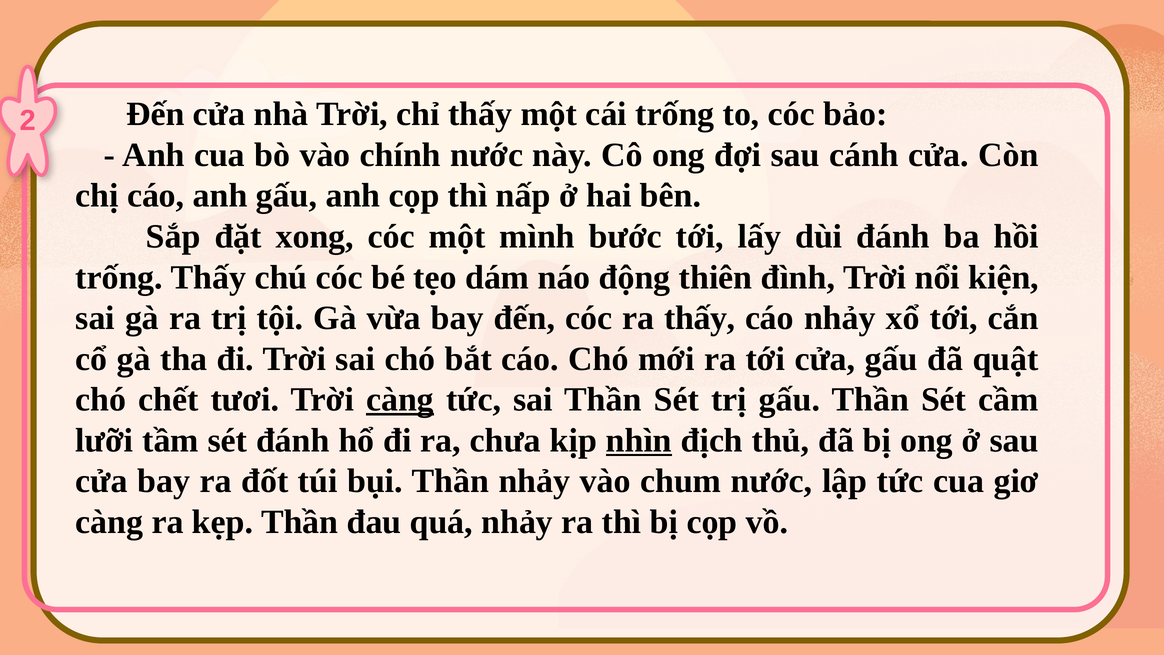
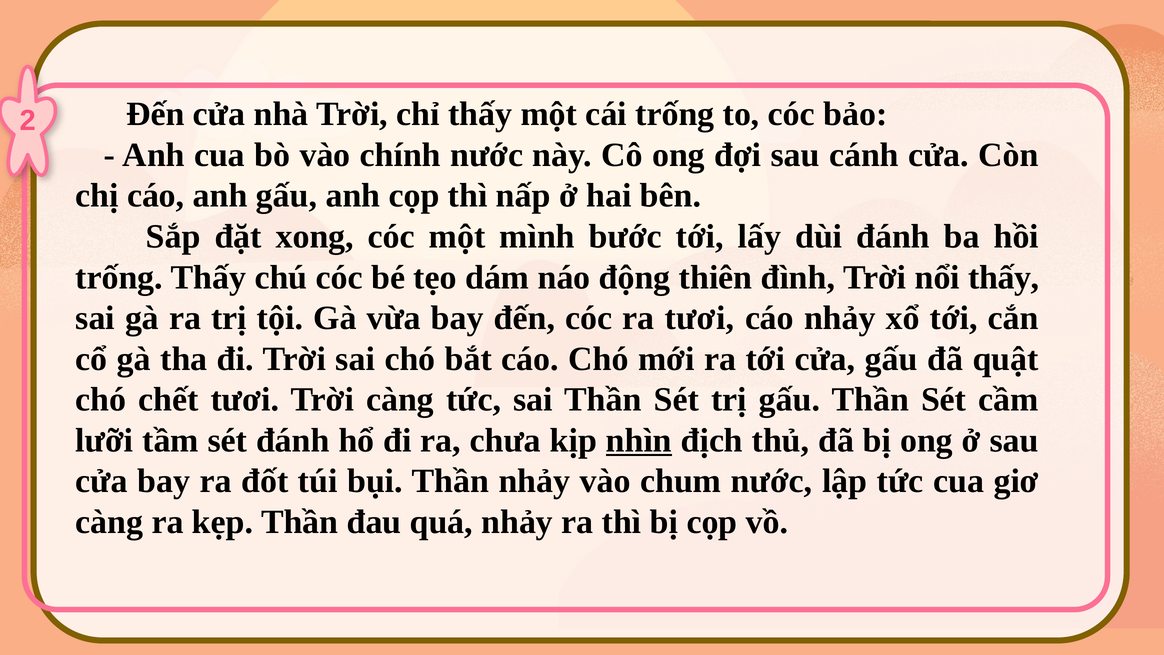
nổi kiện: kiện -> thấy
ra thấy: thấy -> tươi
càng at (400, 399) underline: present -> none
